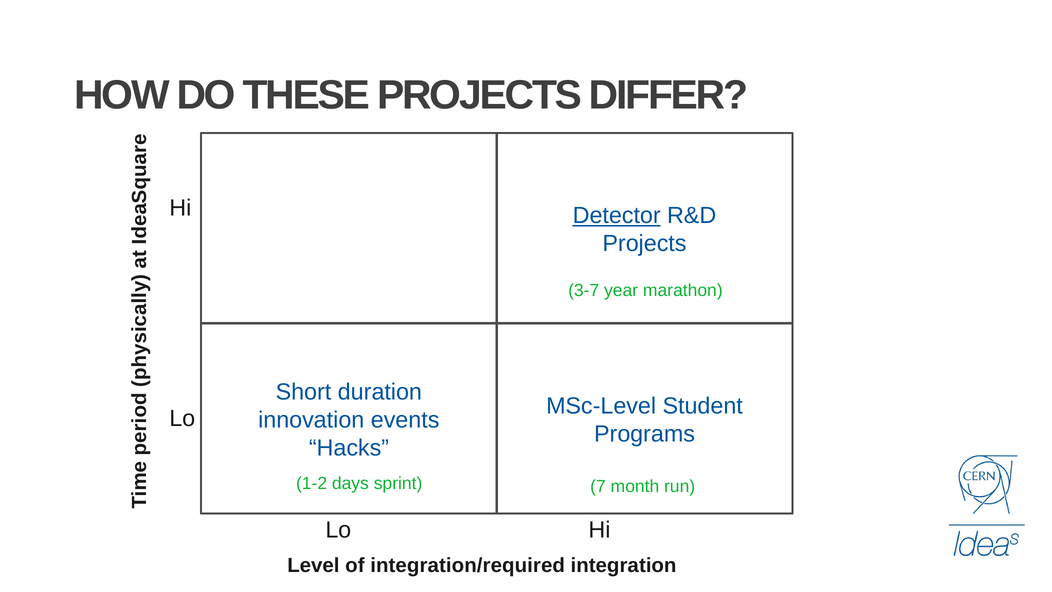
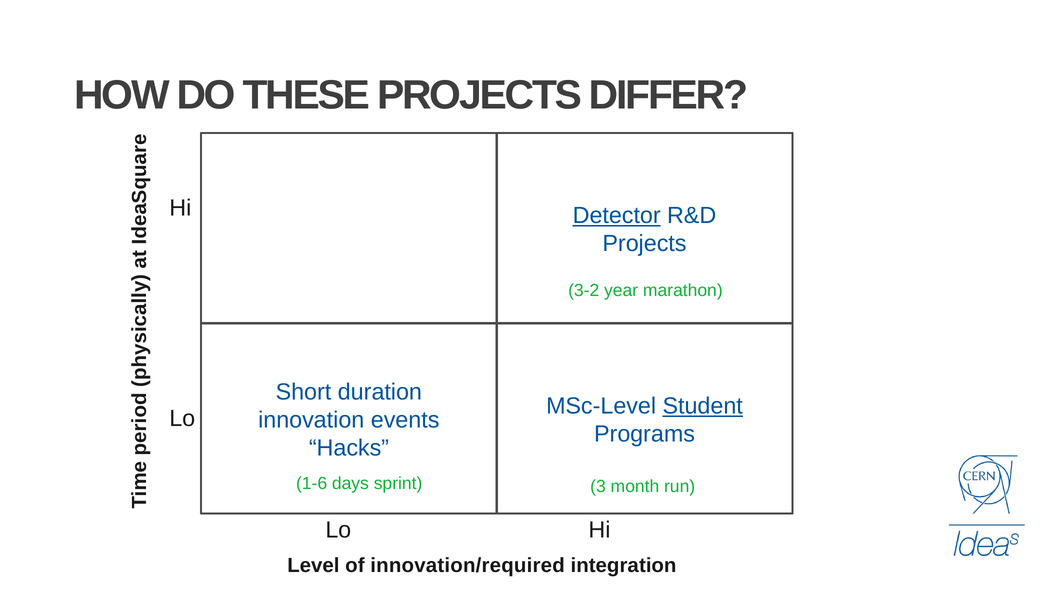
3-7: 3-7 -> 3-2
Student underline: none -> present
1-2: 1-2 -> 1-6
7: 7 -> 3
integration/required: integration/required -> innovation/required
